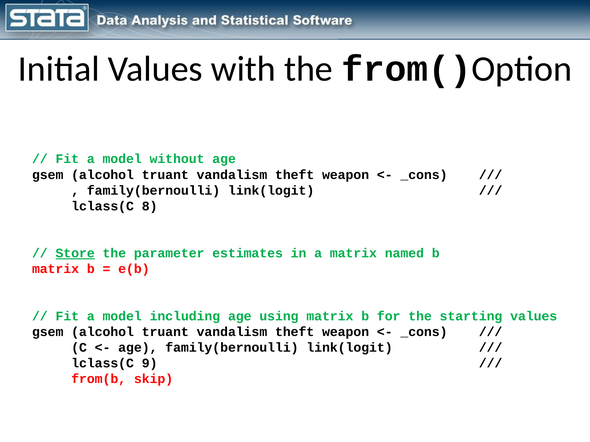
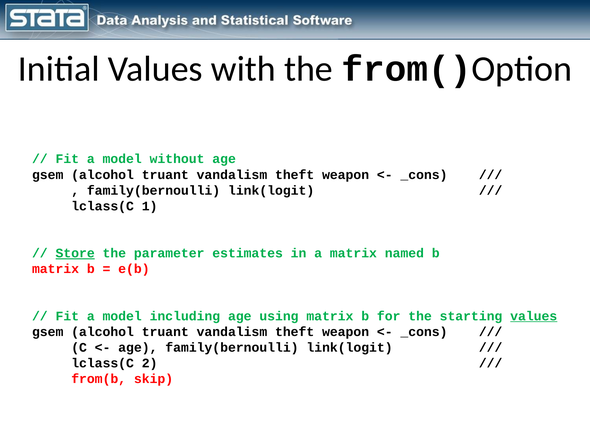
8: 8 -> 1
values at (534, 316) underline: none -> present
9: 9 -> 2
